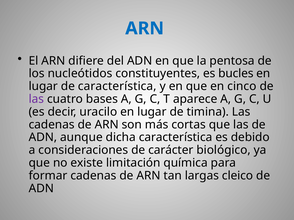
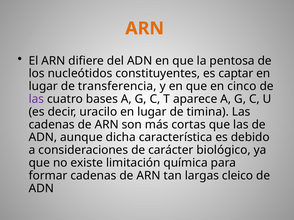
ARN at (145, 28) colour: blue -> orange
bucles: bucles -> captar
de característica: característica -> transferencia
